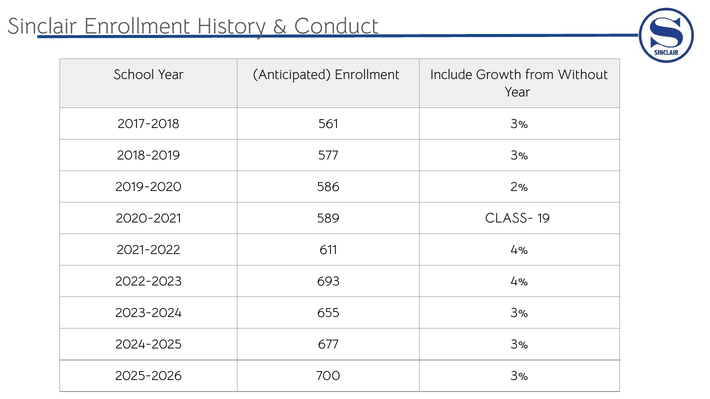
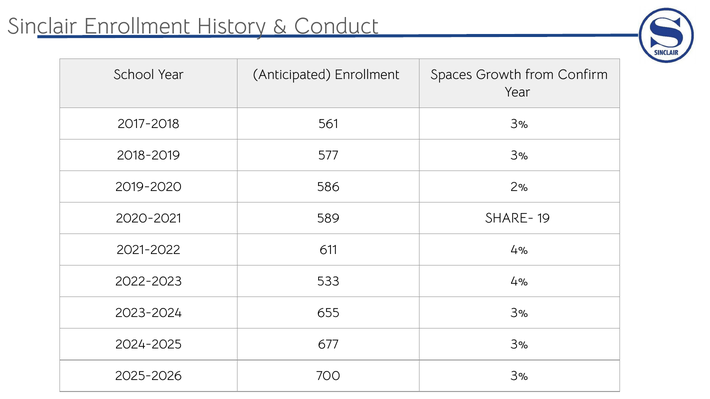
Include: Include -> Spaces
Without: Without -> Confirm
CLASS-: CLASS- -> SHARE-
693: 693 -> 533
